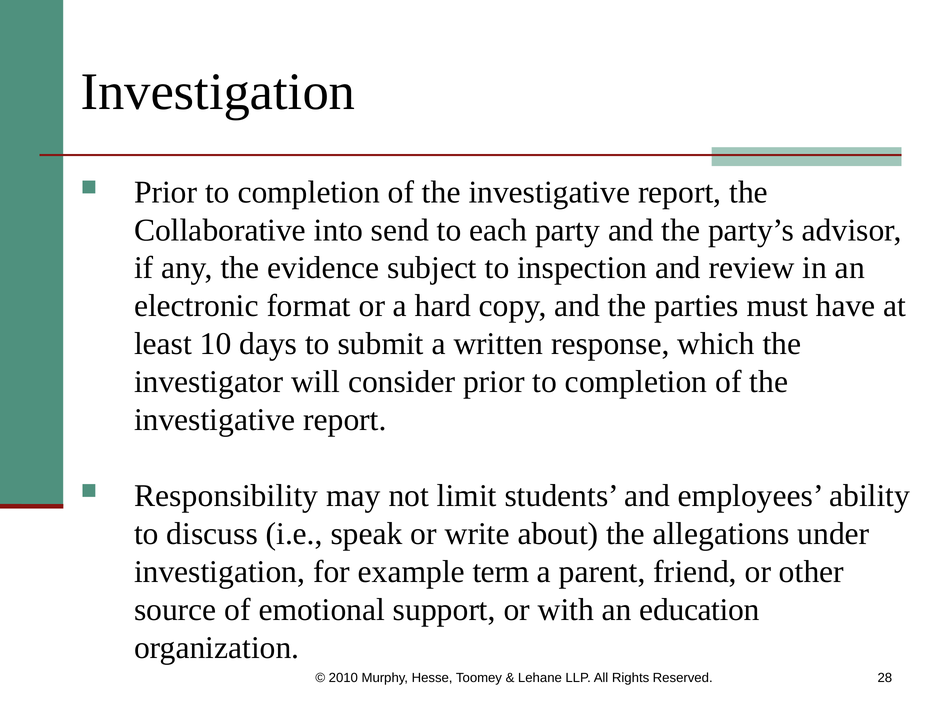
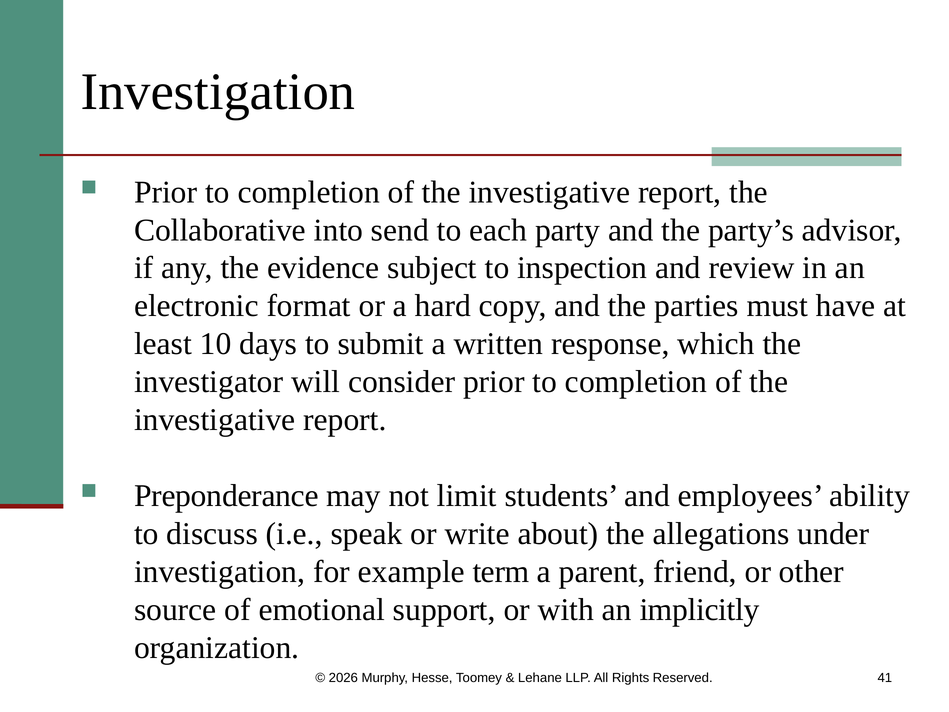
Responsibility: Responsibility -> Preponderance
education: education -> implicitly
2010: 2010 -> 2026
28: 28 -> 41
